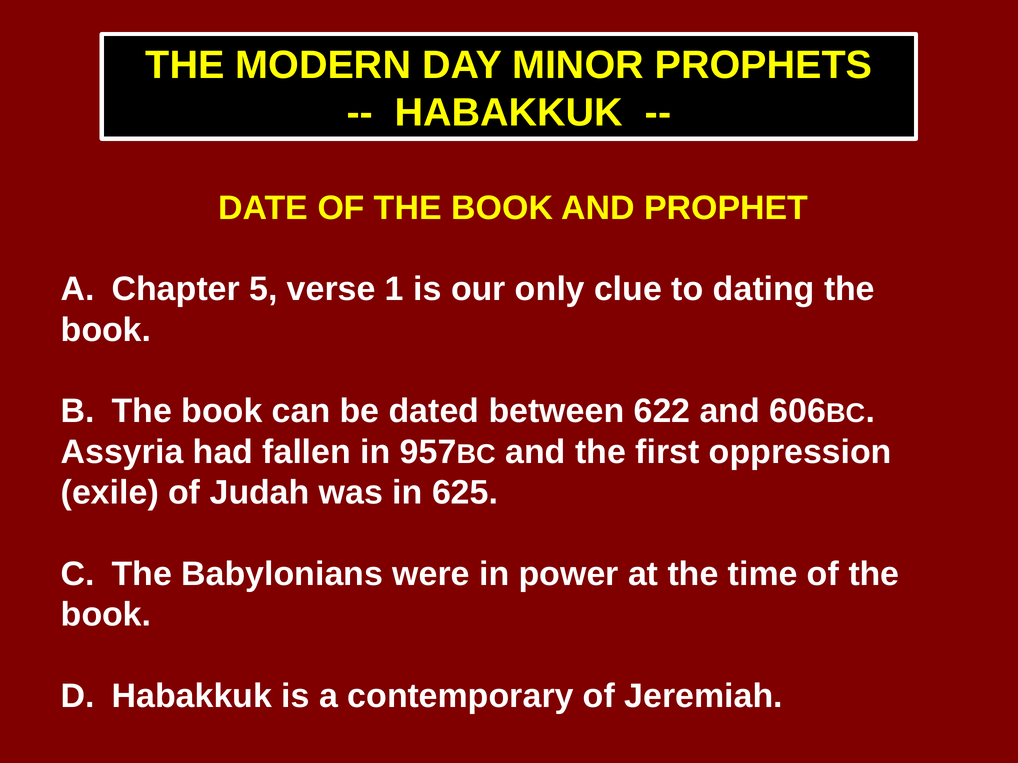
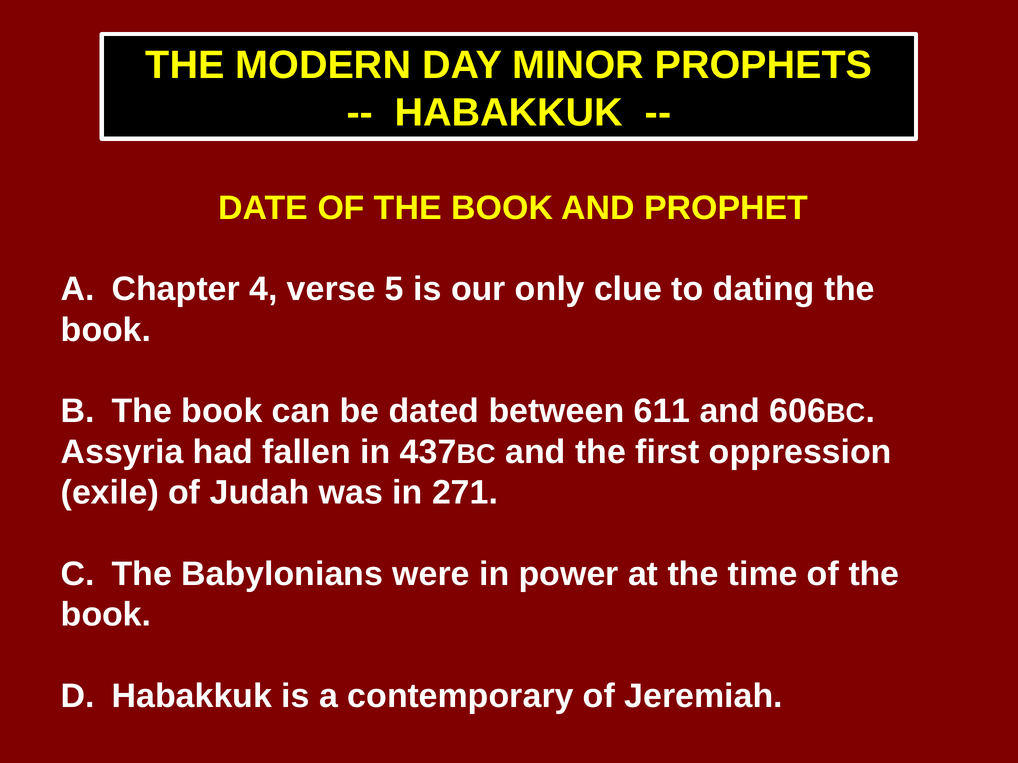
5: 5 -> 4
1: 1 -> 5
622: 622 -> 611
957: 957 -> 437
625: 625 -> 271
